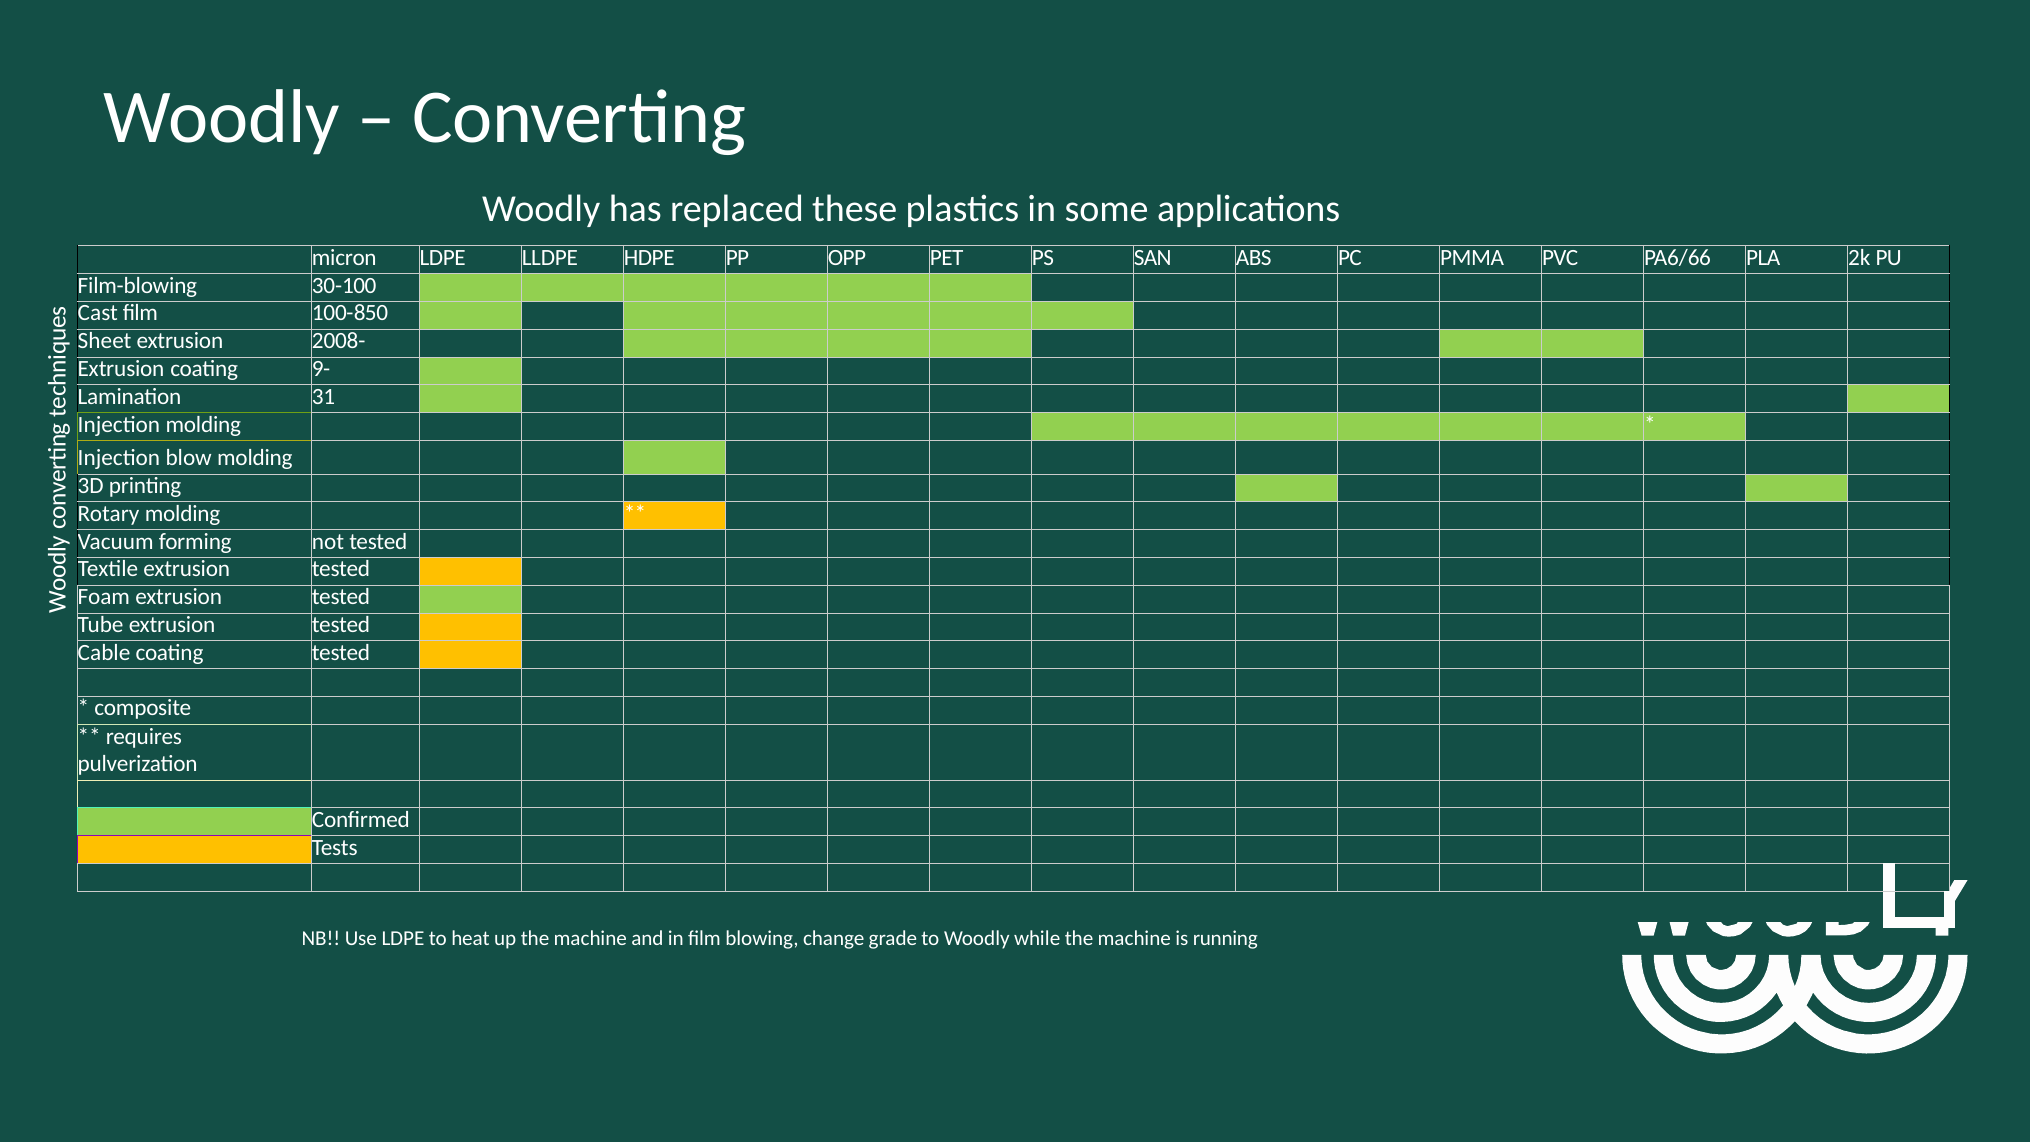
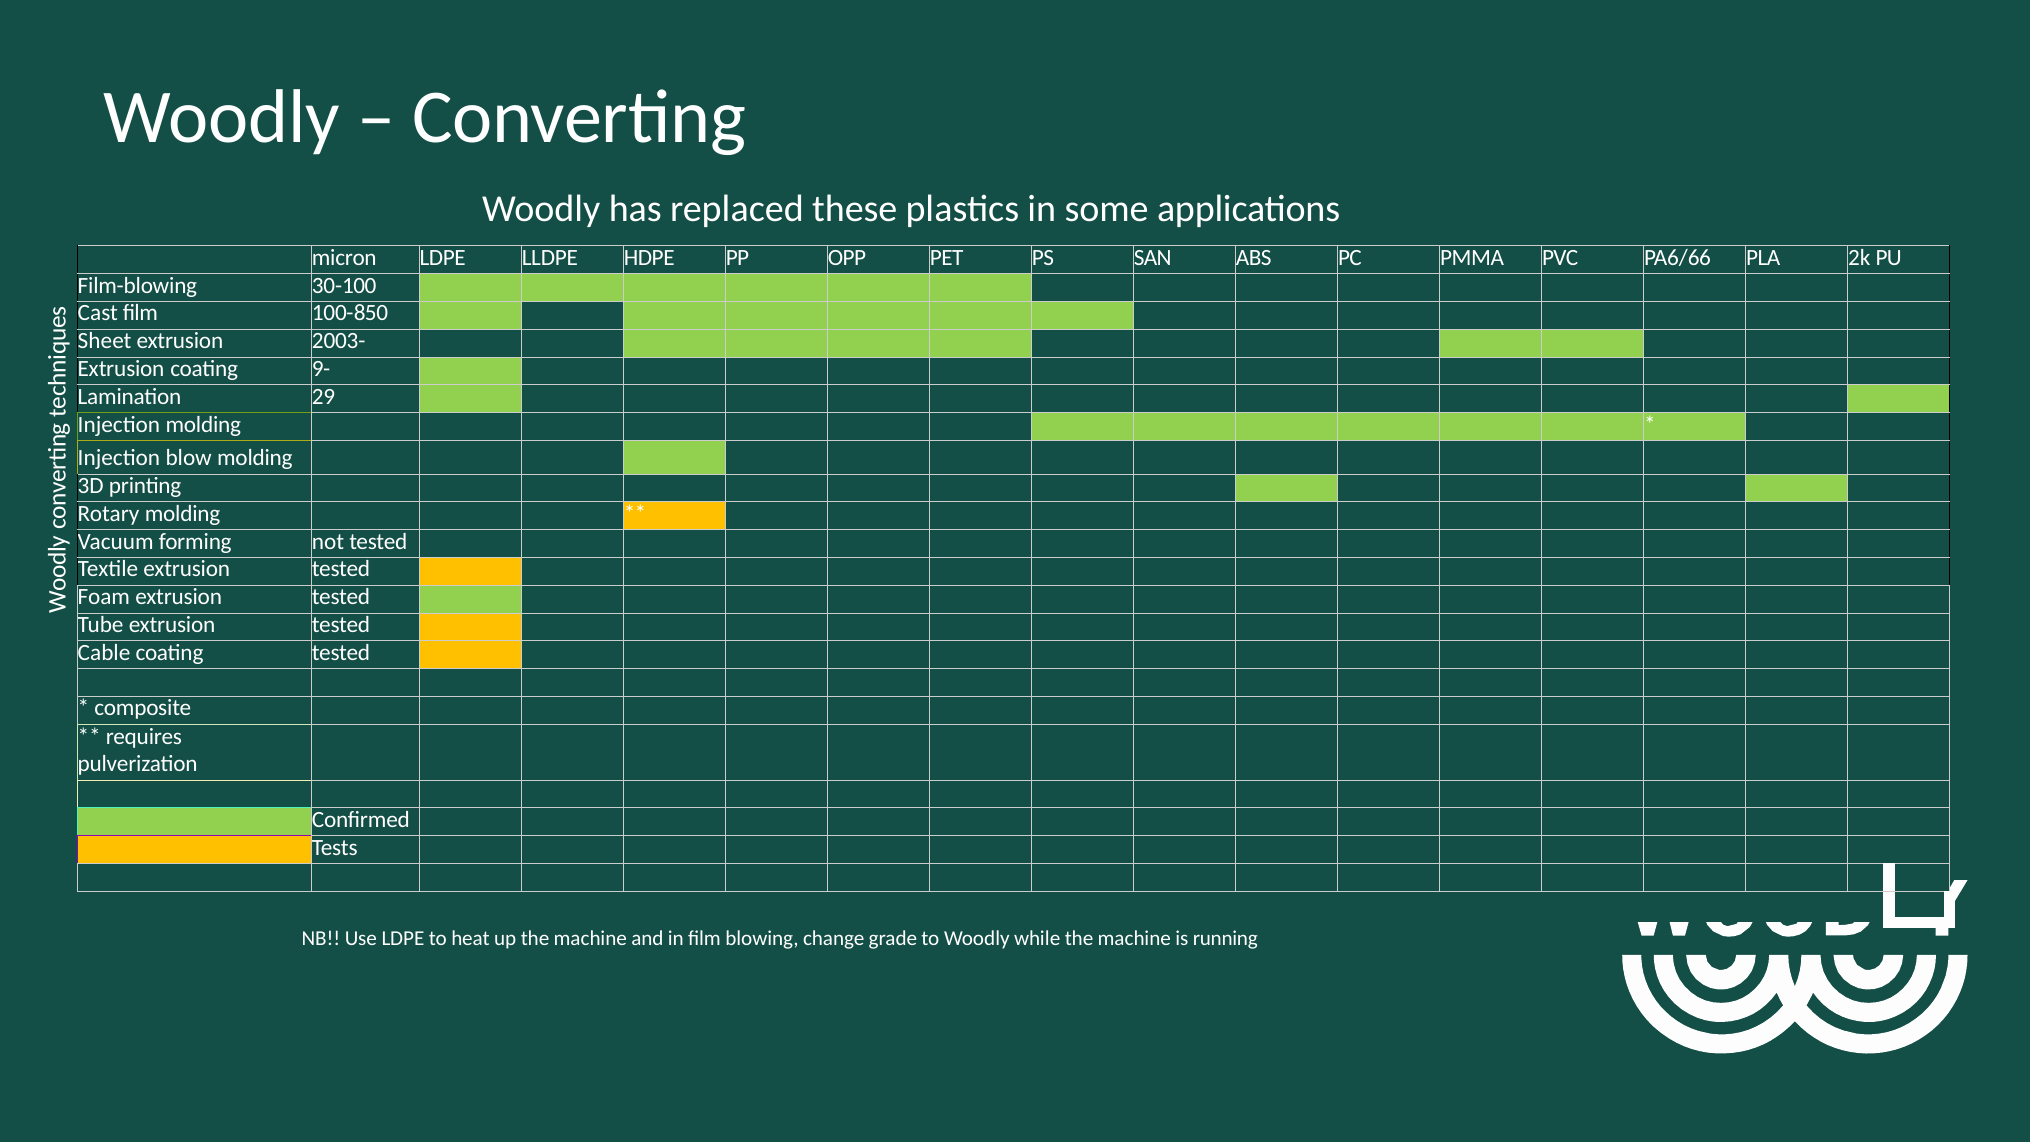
2008-: 2008- -> 2003-
31: 31 -> 29
